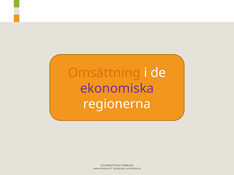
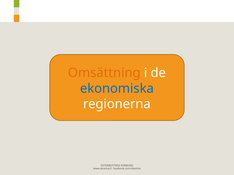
ekonomiska colour: purple -> blue
